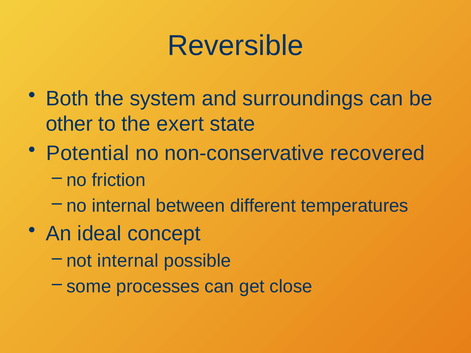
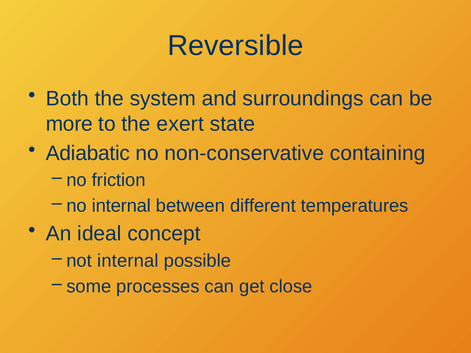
other: other -> more
Potential: Potential -> Adiabatic
recovered: recovered -> containing
